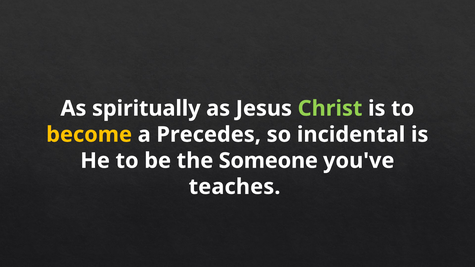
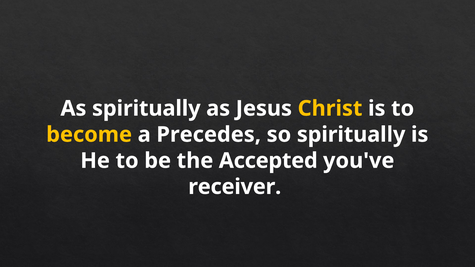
Christ colour: light green -> yellow
so incidental: incidental -> spiritually
Someone: Someone -> Accepted
teaches: teaches -> receiver
